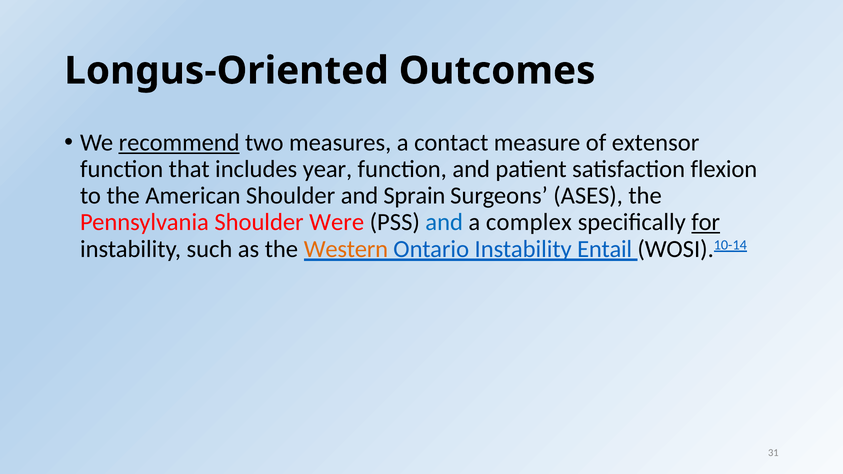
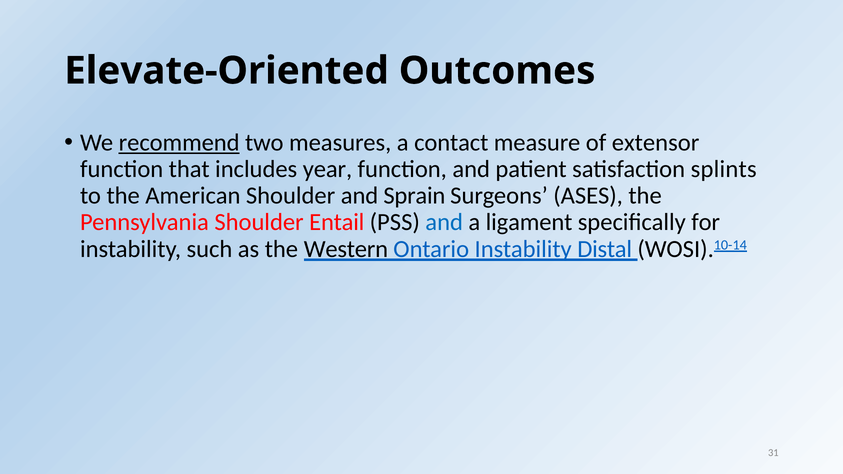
Longus-Oriented: Longus-Oriented -> Elevate-Oriented
flexion: flexion -> splints
Were: Were -> Entail
complex: complex -> ligament
for underline: present -> none
Western colour: orange -> black
Entail: Entail -> Distal
